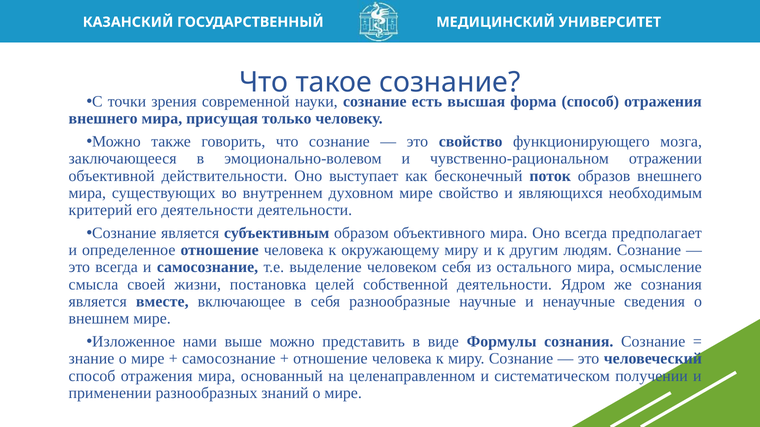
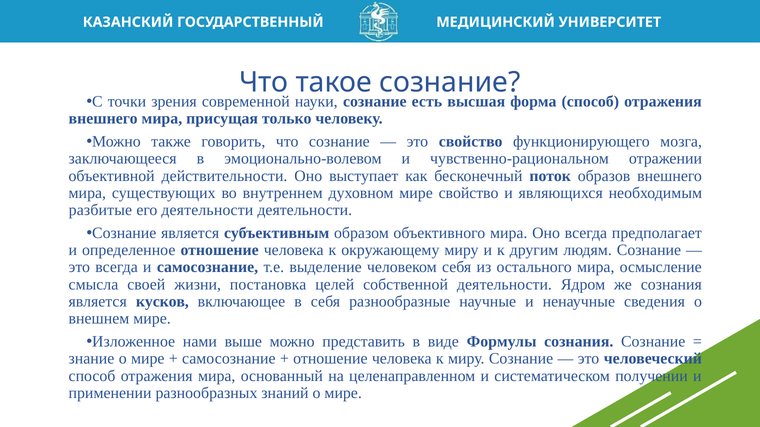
критерий: критерий -> разбитые
вместе: вместе -> кусков
